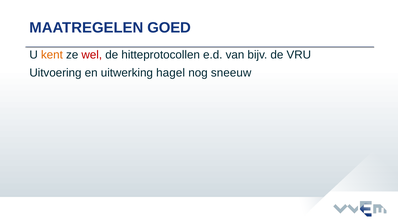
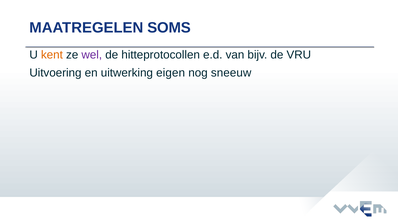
GOED: GOED -> SOMS
wel colour: red -> purple
hagel: hagel -> eigen
